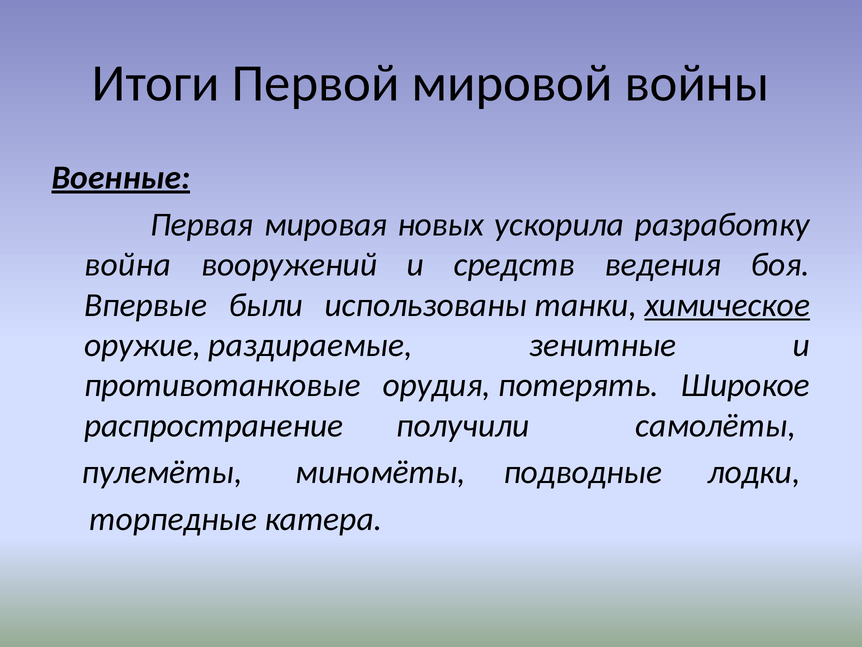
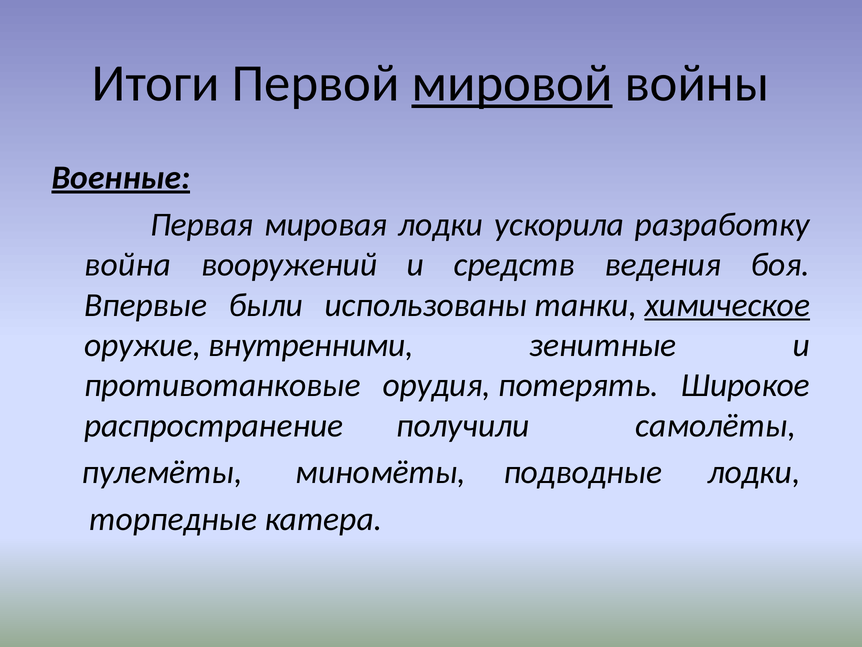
мировой underline: none -> present
мировая новых: новых -> лодки
раздираемые: раздираемые -> внутренними
